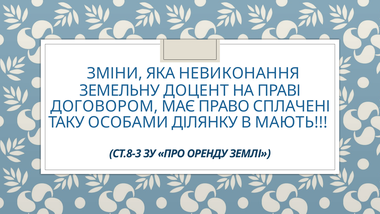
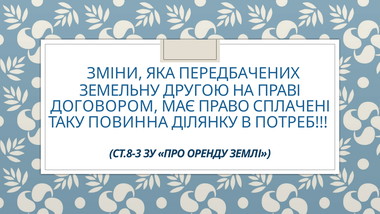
НЕВИКОНАННЯ: НЕВИКОНАННЯ -> ПЕРЕДБАЧЕНИХ
ДОЦЕНТ: ДОЦЕНТ -> ДРУГОЮ
ОСОБАМИ: ОСОБАМИ -> ПОВИННА
МАЮТЬ: МАЮТЬ -> ПОТРЕБ
